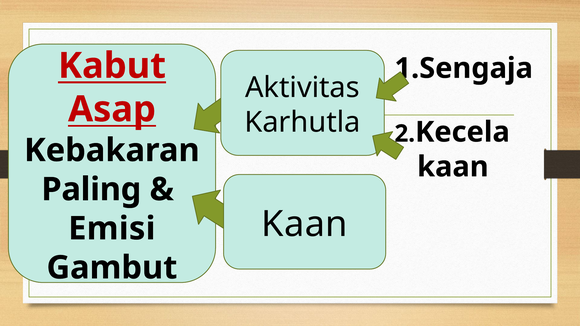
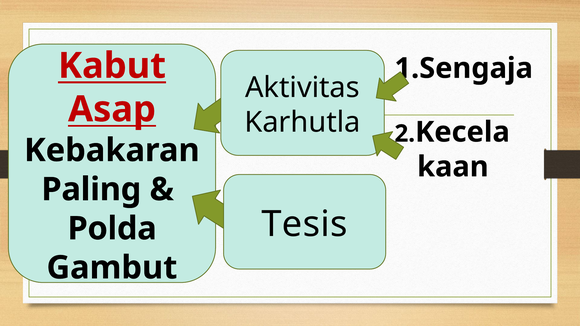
Kaan at (305, 224): Kaan -> Tesis
Emisi: Emisi -> Polda
